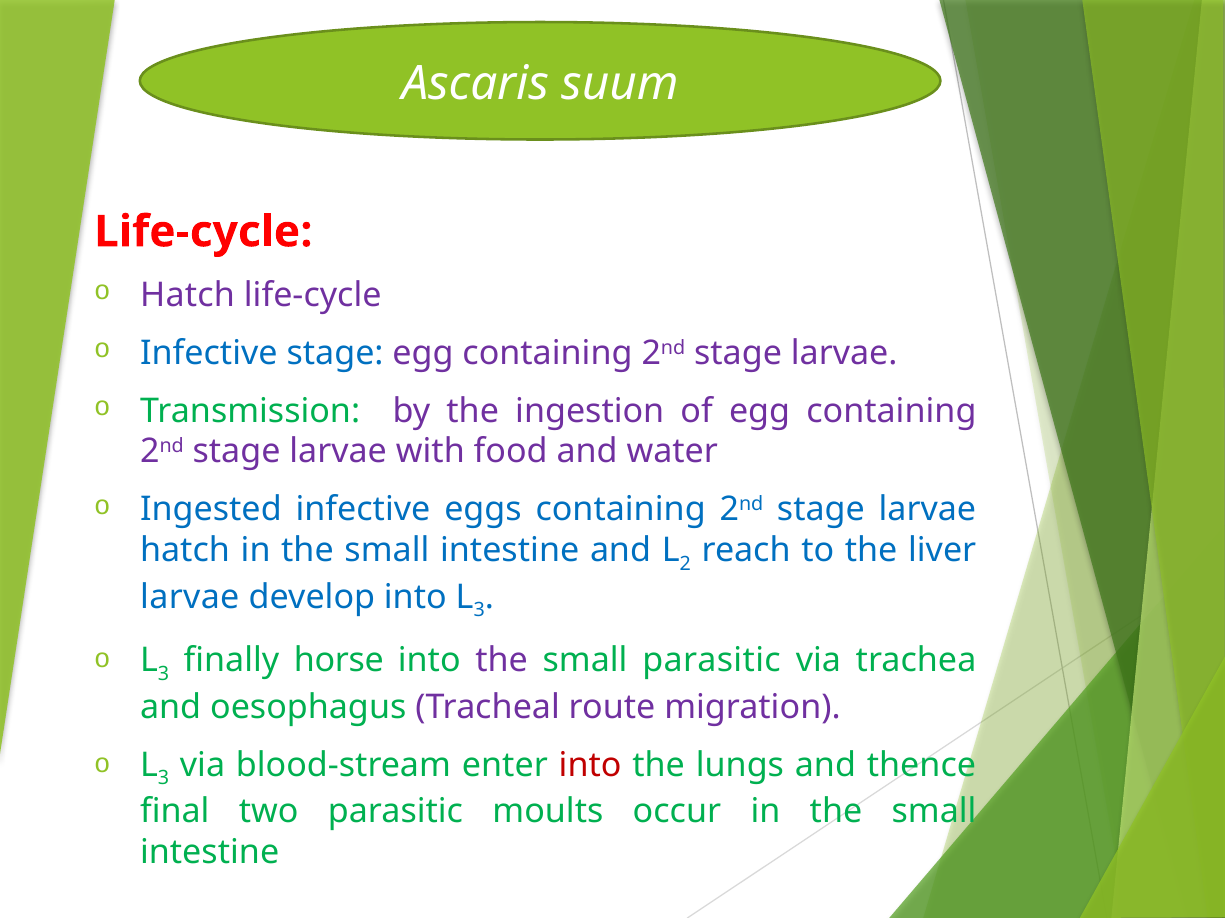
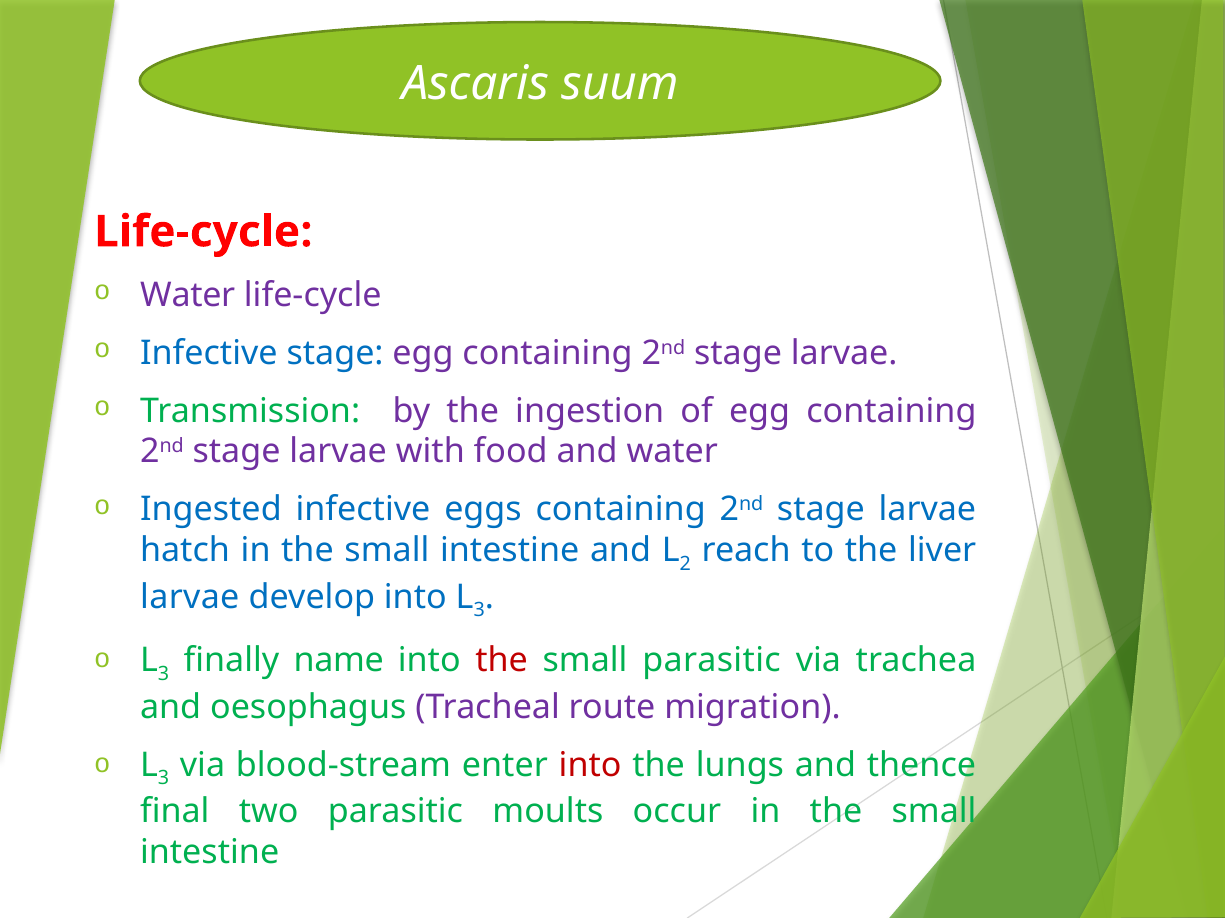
Hatch at (187, 295): Hatch -> Water
horse: horse -> name
the at (502, 661) colour: purple -> red
